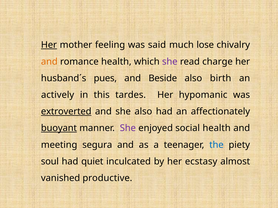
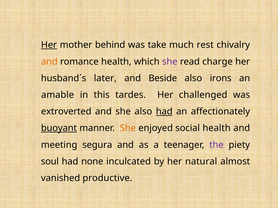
feeling: feeling -> behind
said: said -> take
lose: lose -> rest
pues: pues -> later
birth: birth -> irons
actively: actively -> amable
hypomanic: hypomanic -> challenged
extroverted underline: present -> none
had at (164, 112) underline: none -> present
She at (128, 128) colour: purple -> orange
the colour: blue -> purple
quiet: quiet -> none
ecstasy: ecstasy -> natural
